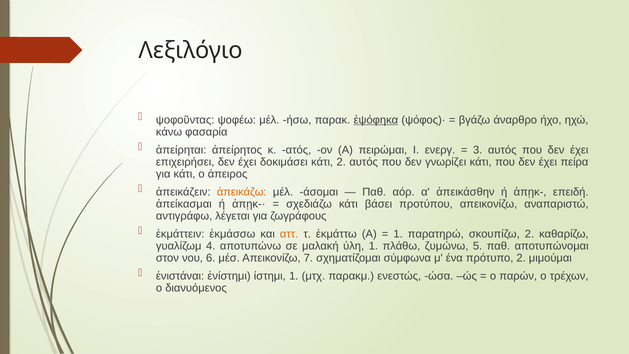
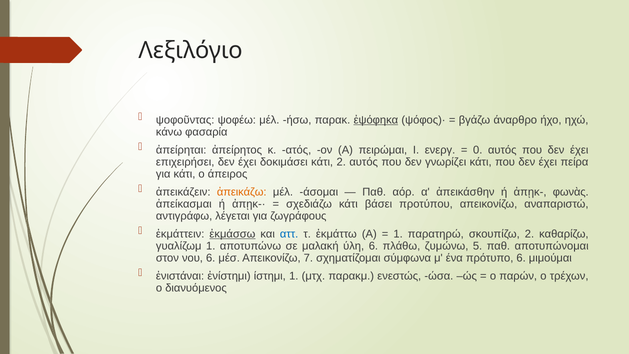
3: 3 -> 0
επειδή: επειδή -> φωνὰς
ἐκμάσσω underline: none -> present
αττ colour: orange -> blue
γυαλίζωμ 4: 4 -> 1
ύλη 1: 1 -> 6
πρότυπο 2: 2 -> 6
